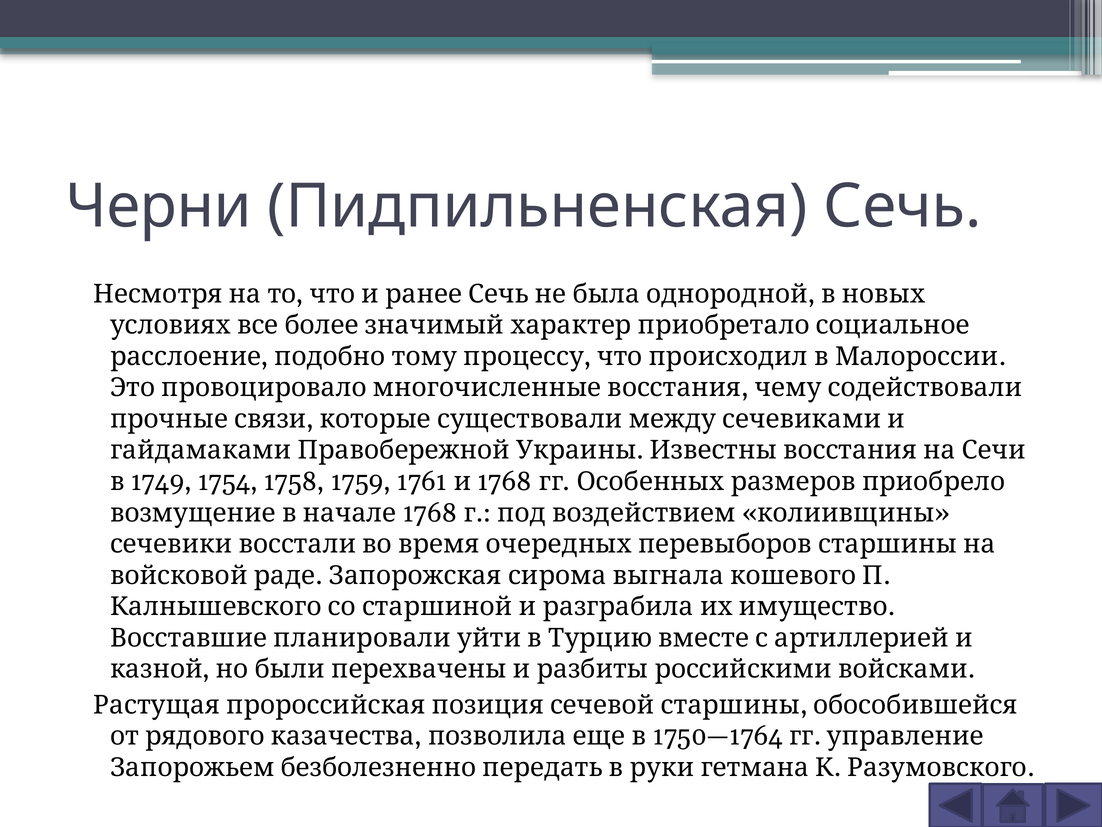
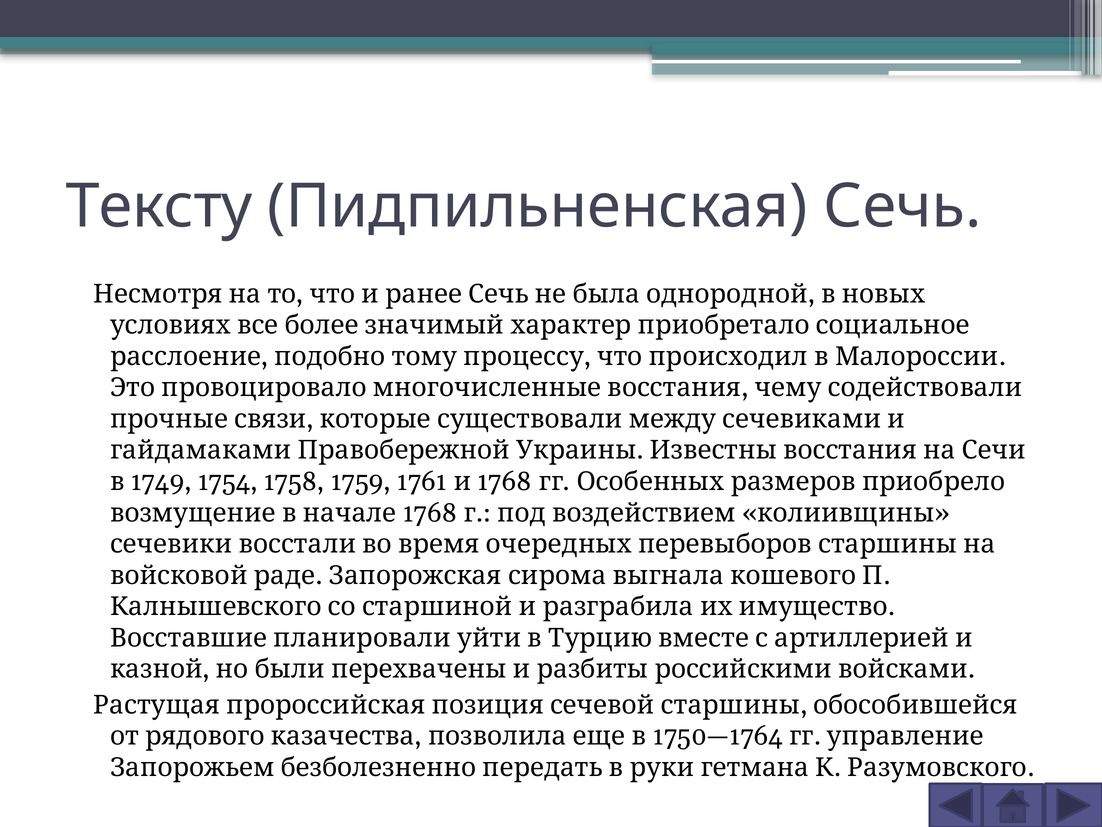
Черни: Черни -> Тексту
